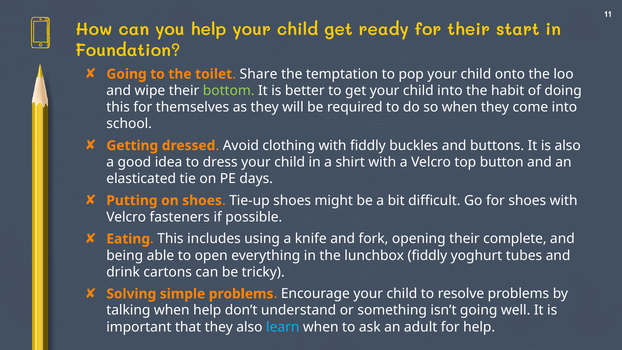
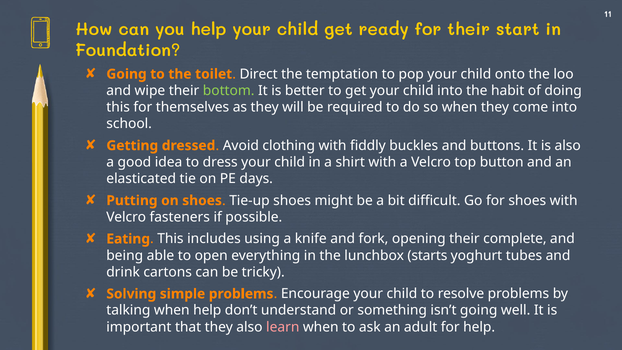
Share: Share -> Direct
lunchbox fiddly: fiddly -> starts
learn colour: light blue -> pink
